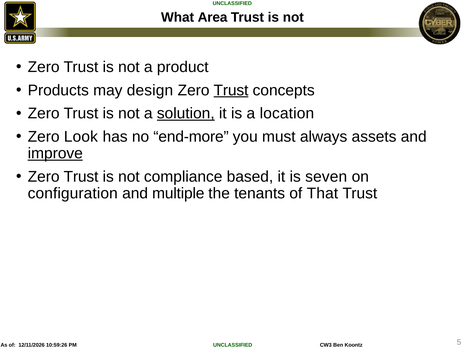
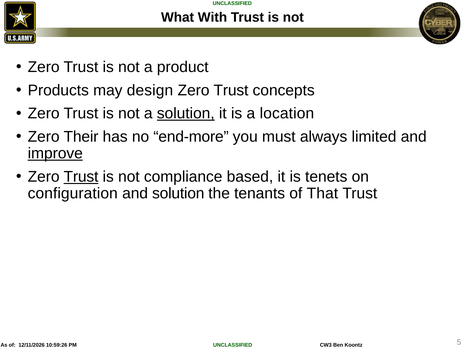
Area: Area -> With
Trust at (231, 90) underline: present -> none
Look: Look -> Their
assets: assets -> limited
Trust at (81, 177) underline: none -> present
seven: seven -> tenets
and multiple: multiple -> solution
